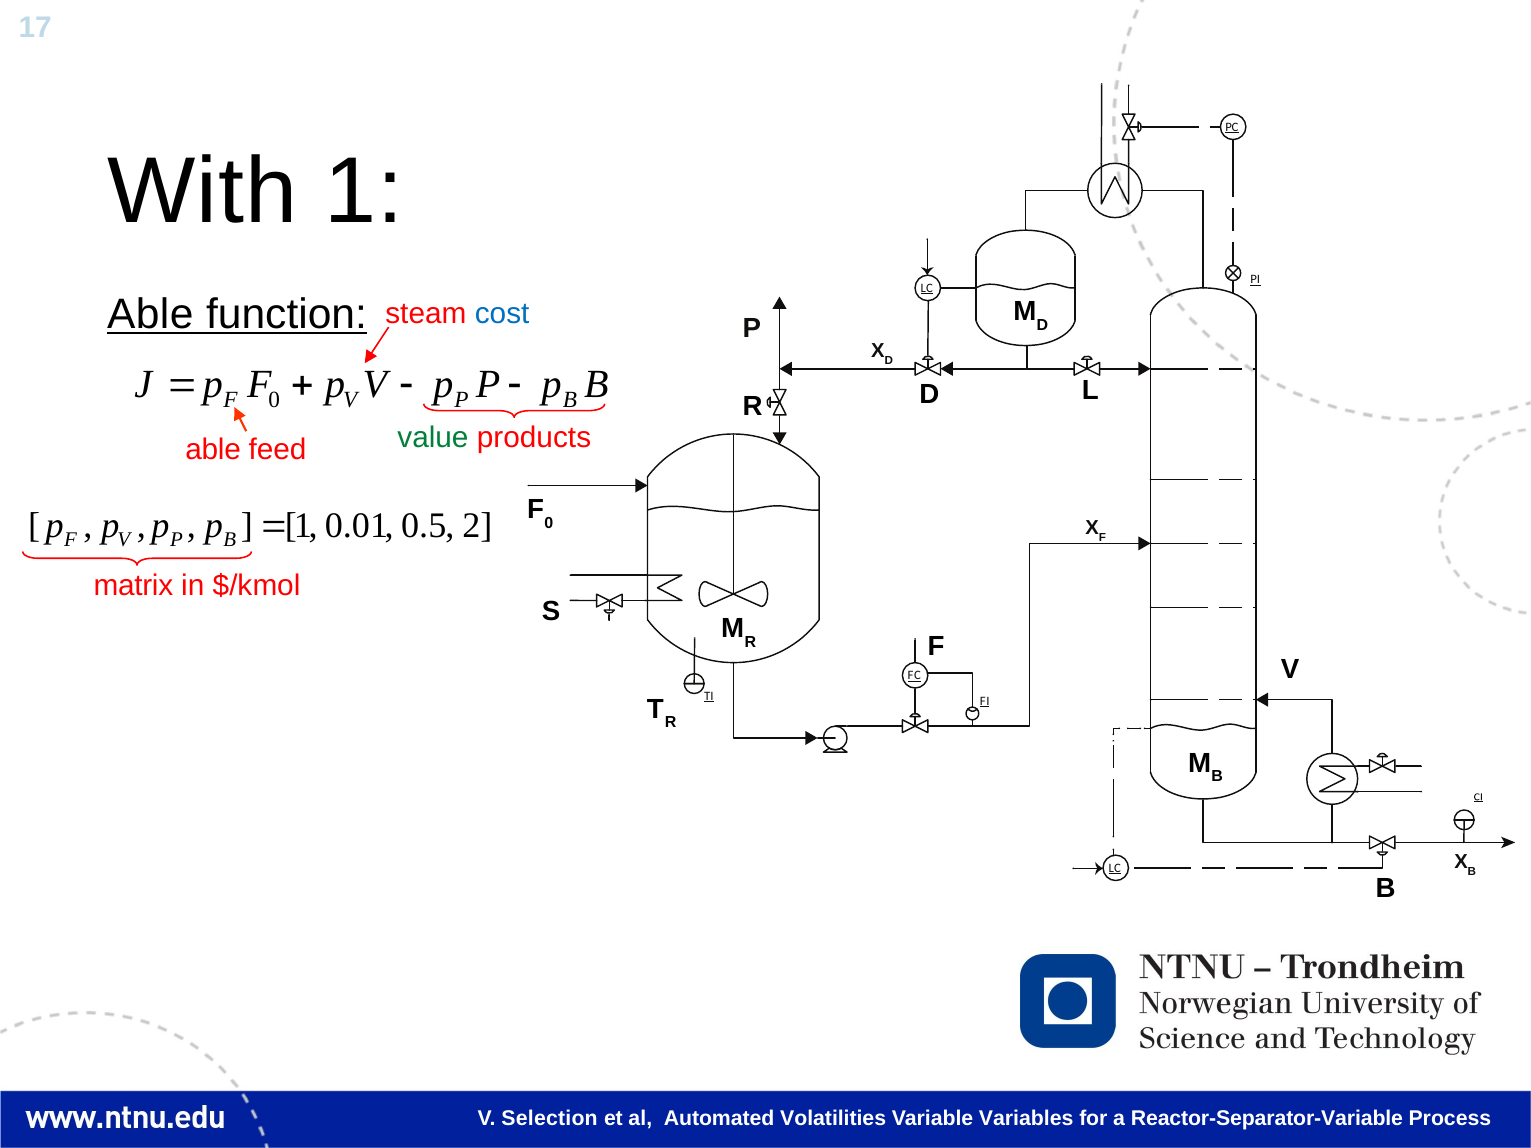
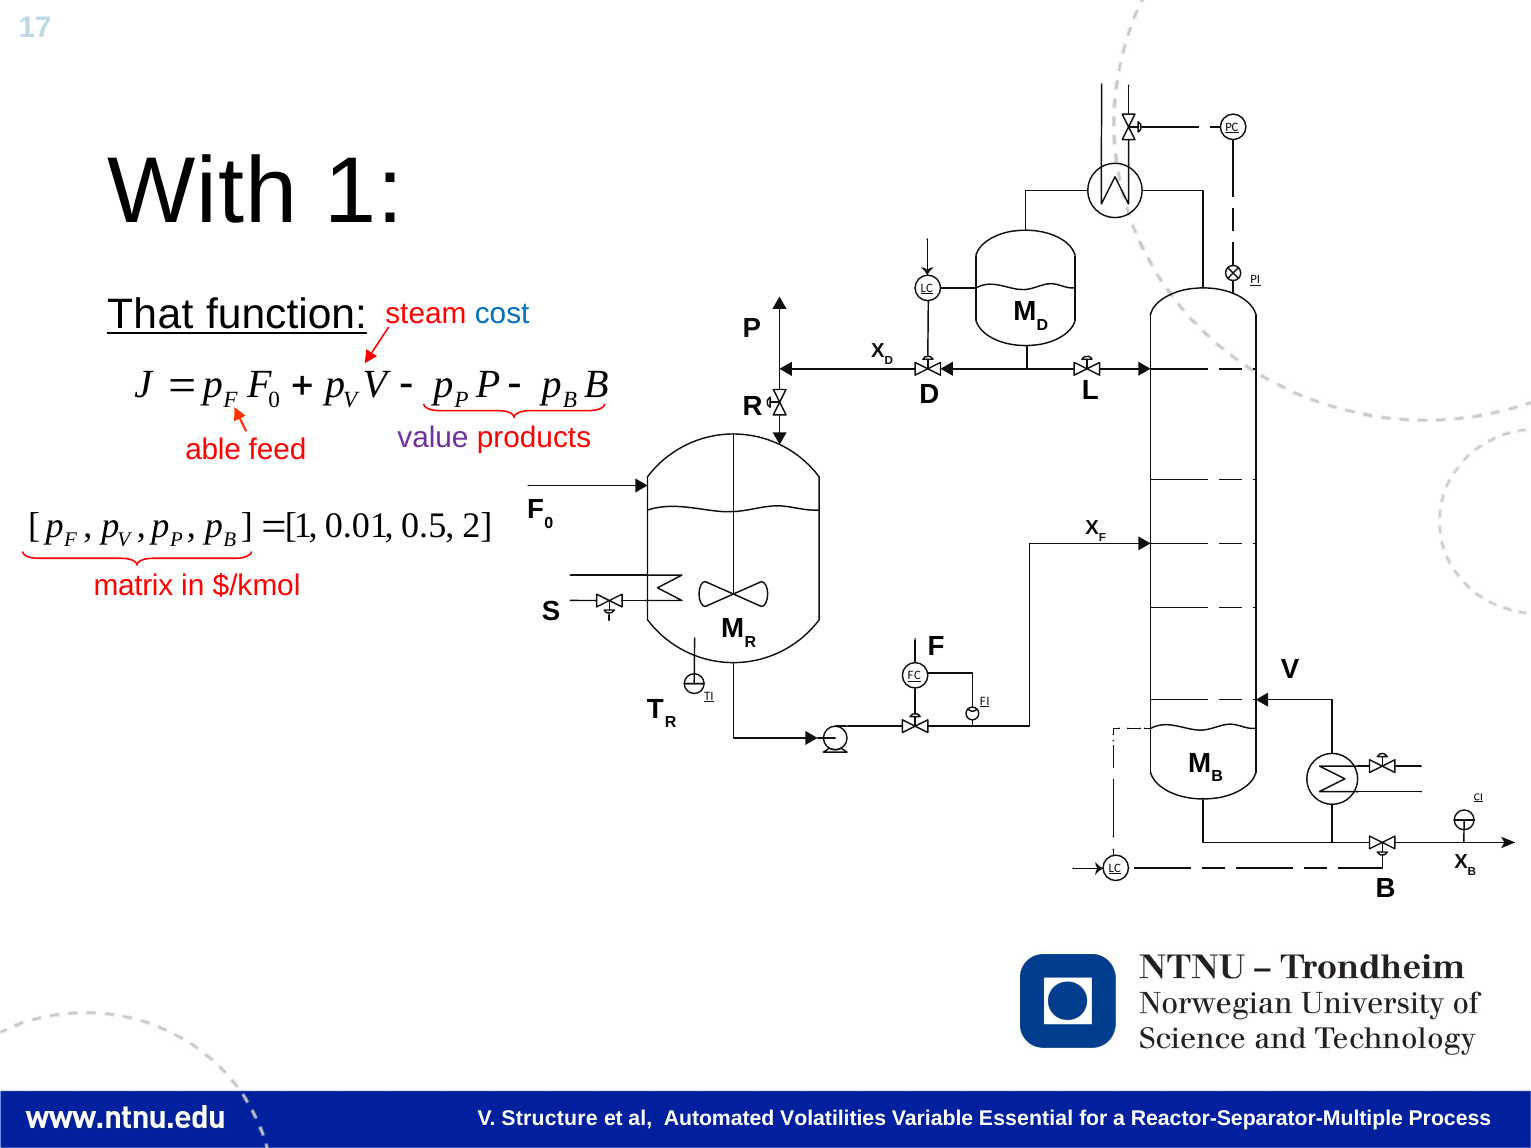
Able at (150, 314): Able -> That
value colour: green -> purple
Selection: Selection -> Structure
Variables: Variables -> Essential
Reactor-Separator-Variable: Reactor-Separator-Variable -> Reactor-Separator-Multiple
